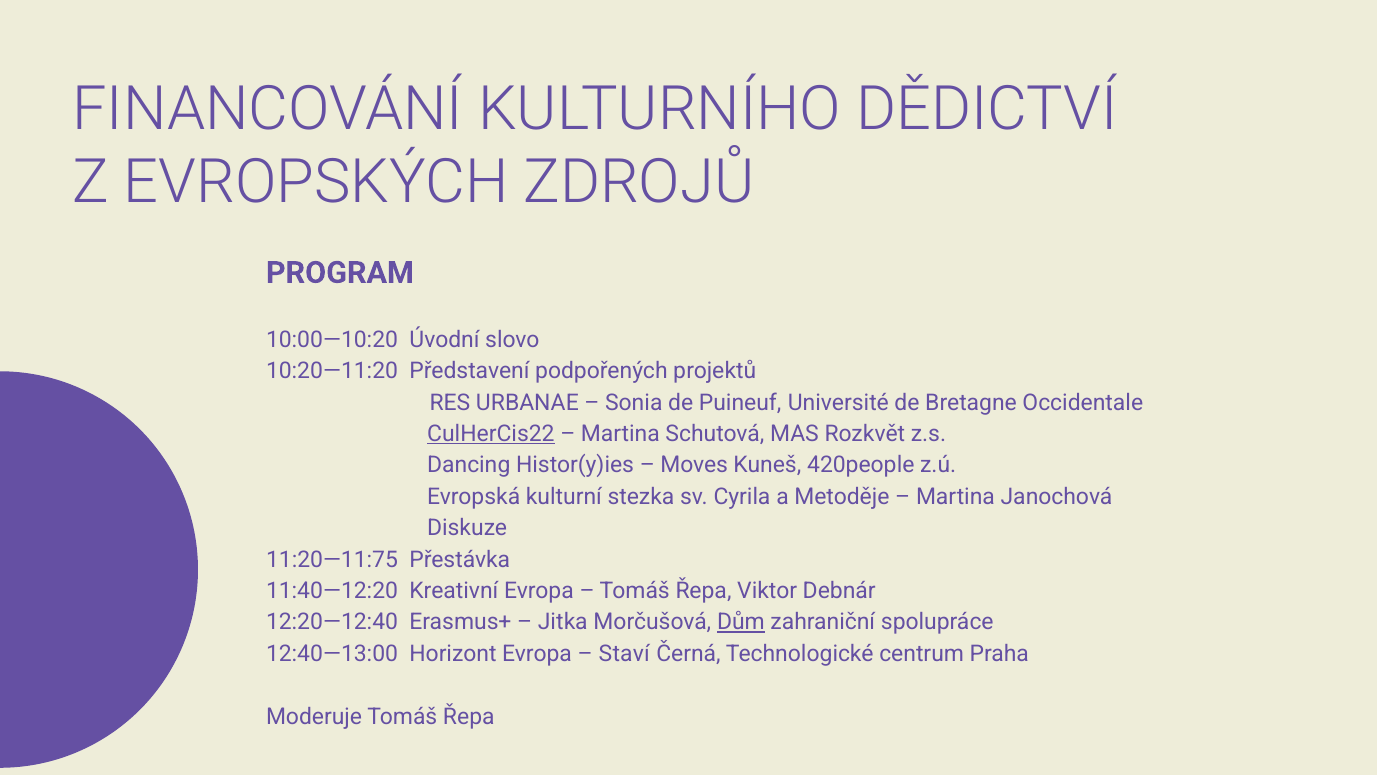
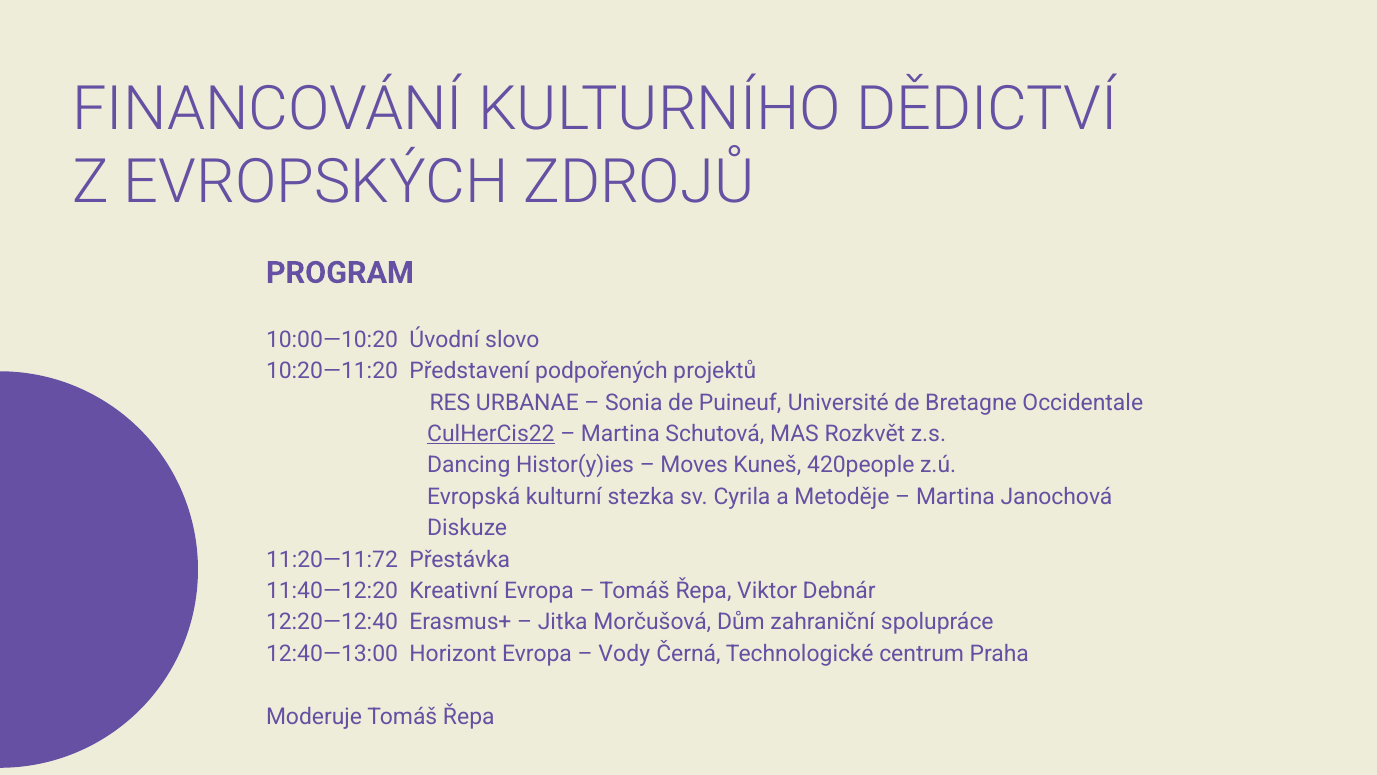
11:20—11:75: 11:20—11:75 -> 11:20—11:72
Dům underline: present -> none
Staví: Staví -> Vody
